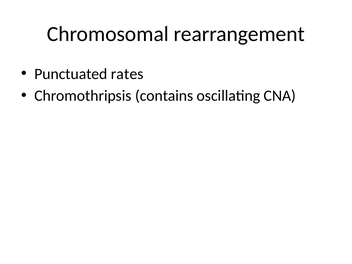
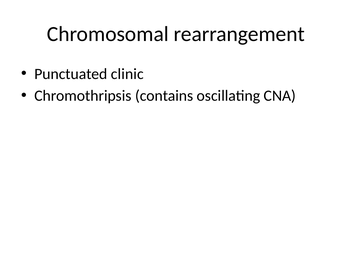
rates: rates -> clinic
